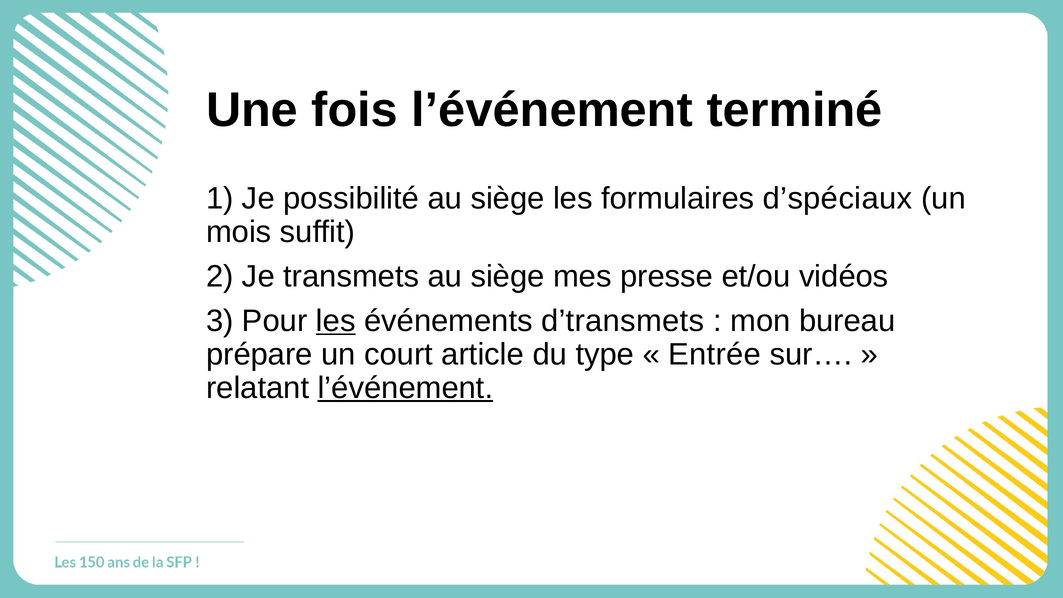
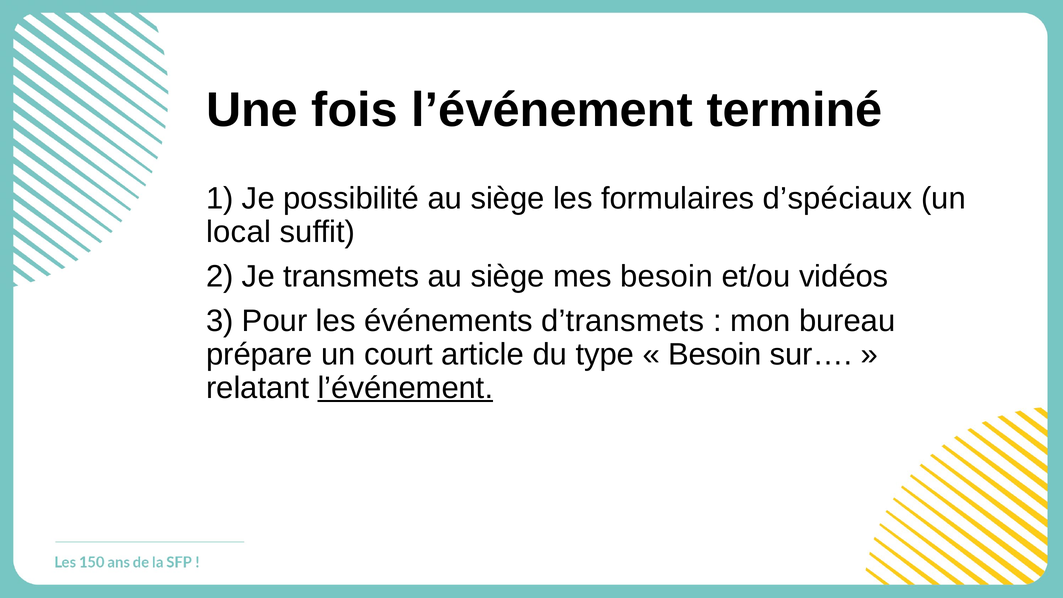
mois: mois -> local
mes presse: presse -> besoin
les at (336, 321) underline: present -> none
Entrée at (715, 354): Entrée -> Besoin
